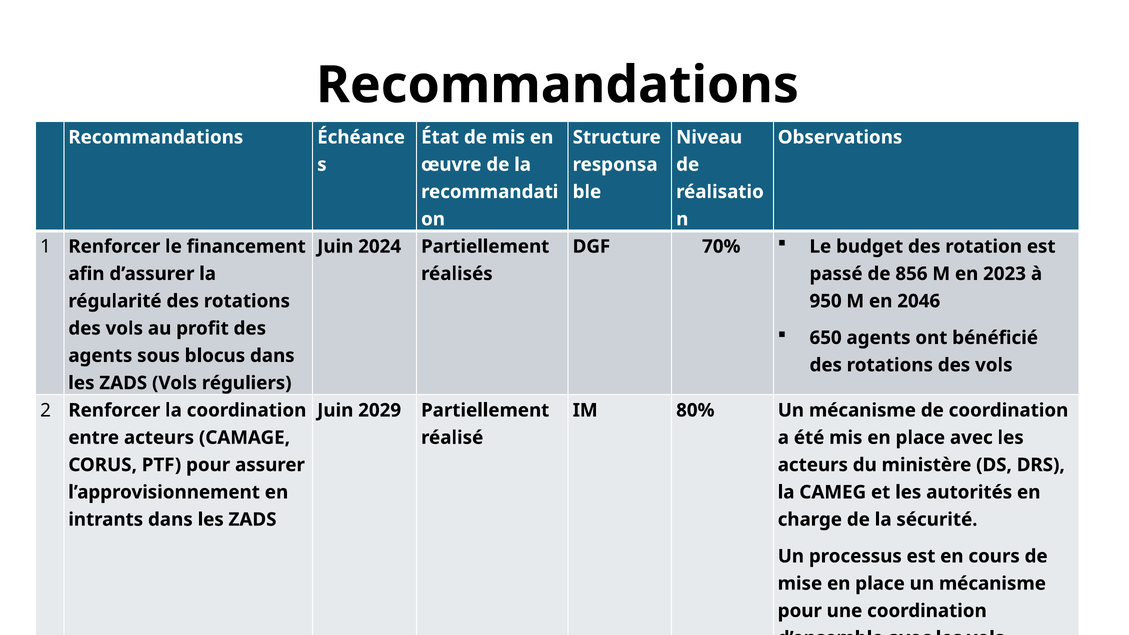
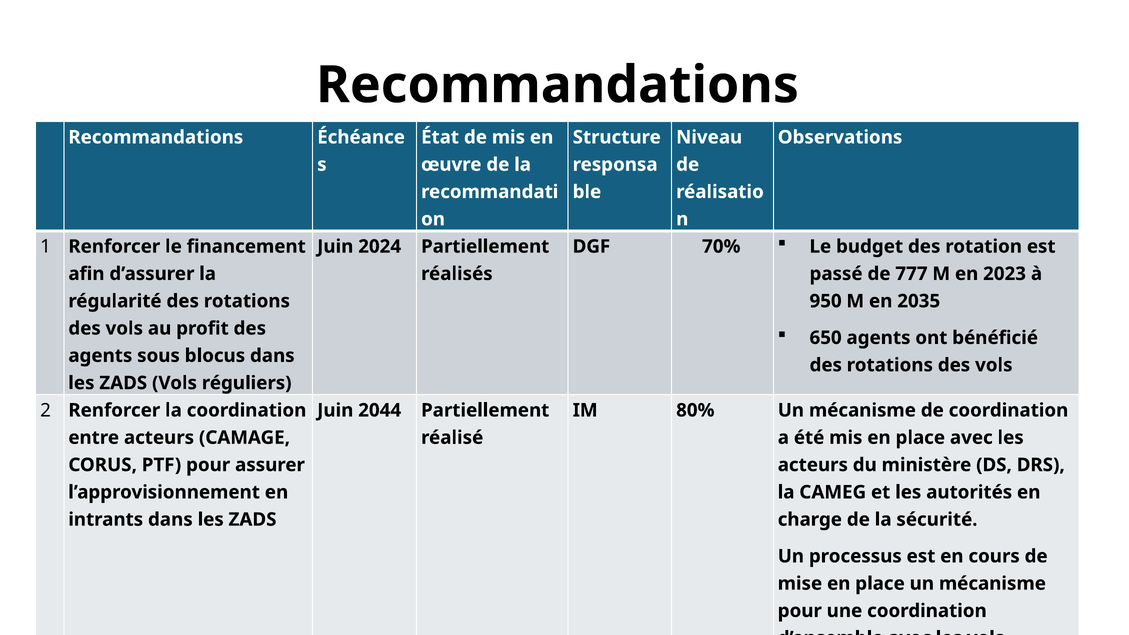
856: 856 -> 777
2046: 2046 -> 2035
2029: 2029 -> 2044
